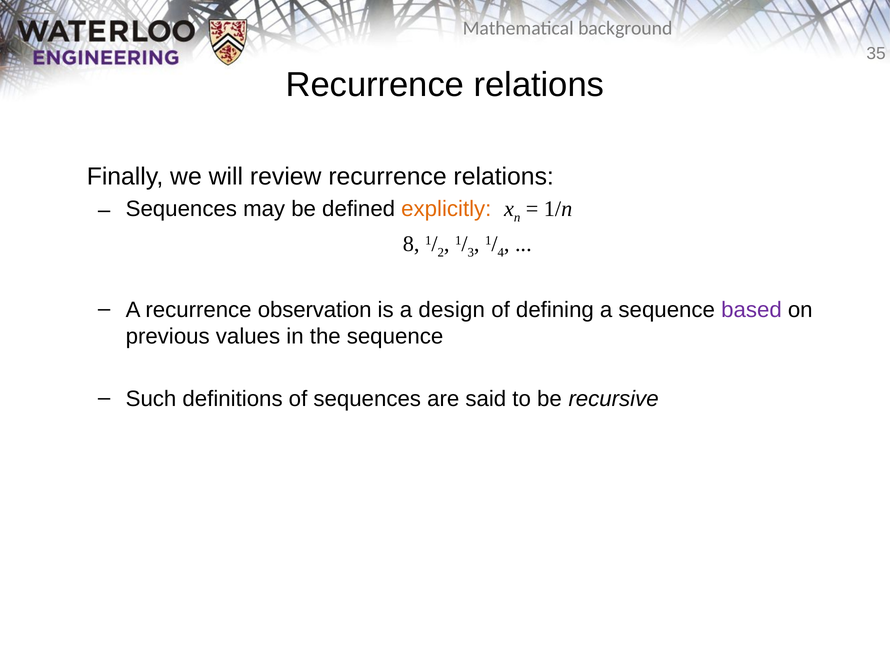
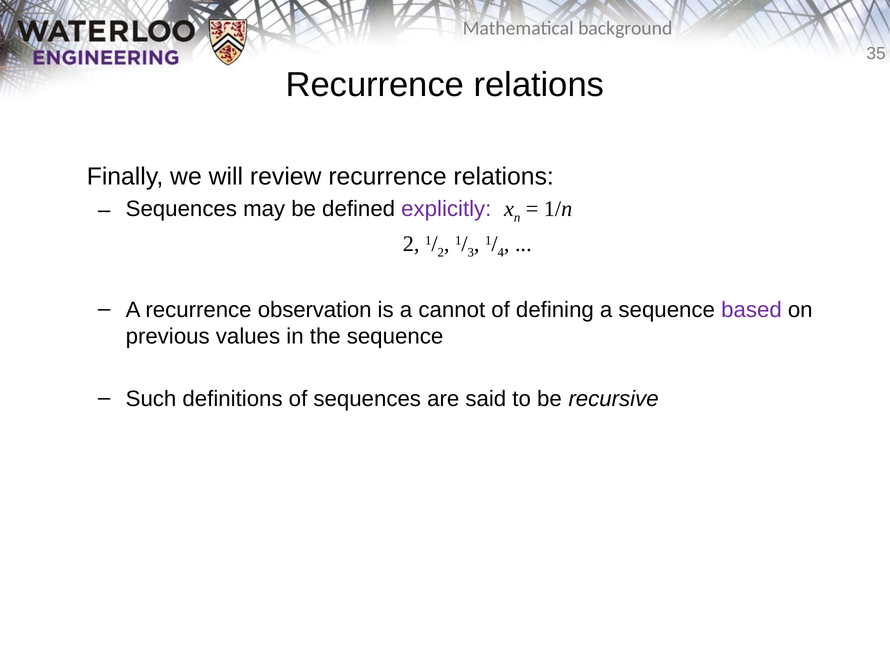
explicitly colour: orange -> purple
8 at (411, 244): 8 -> 2
design: design -> cannot
